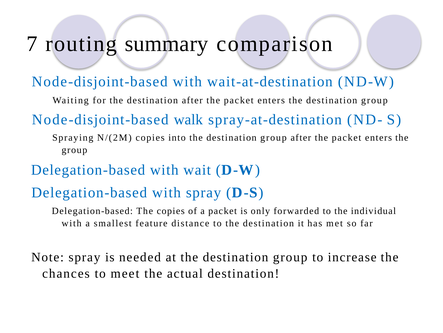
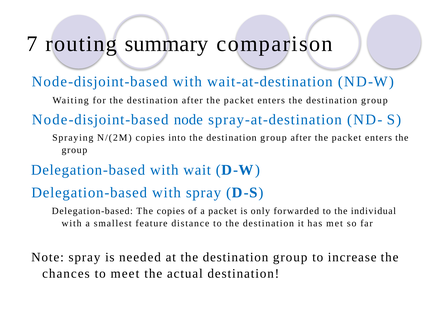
walk: walk -> node
